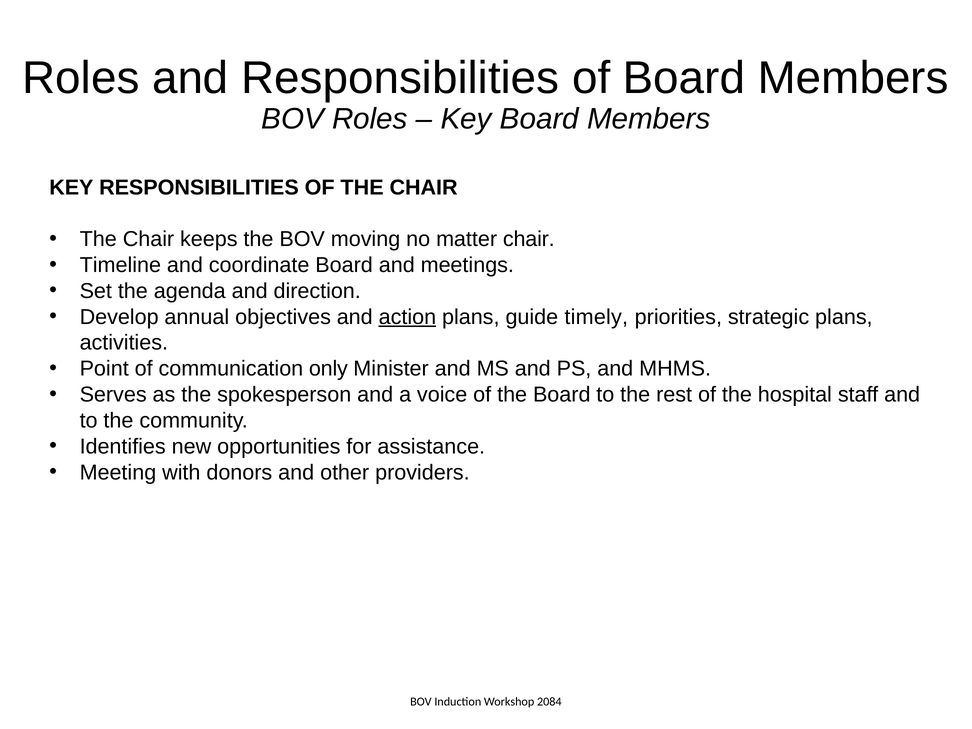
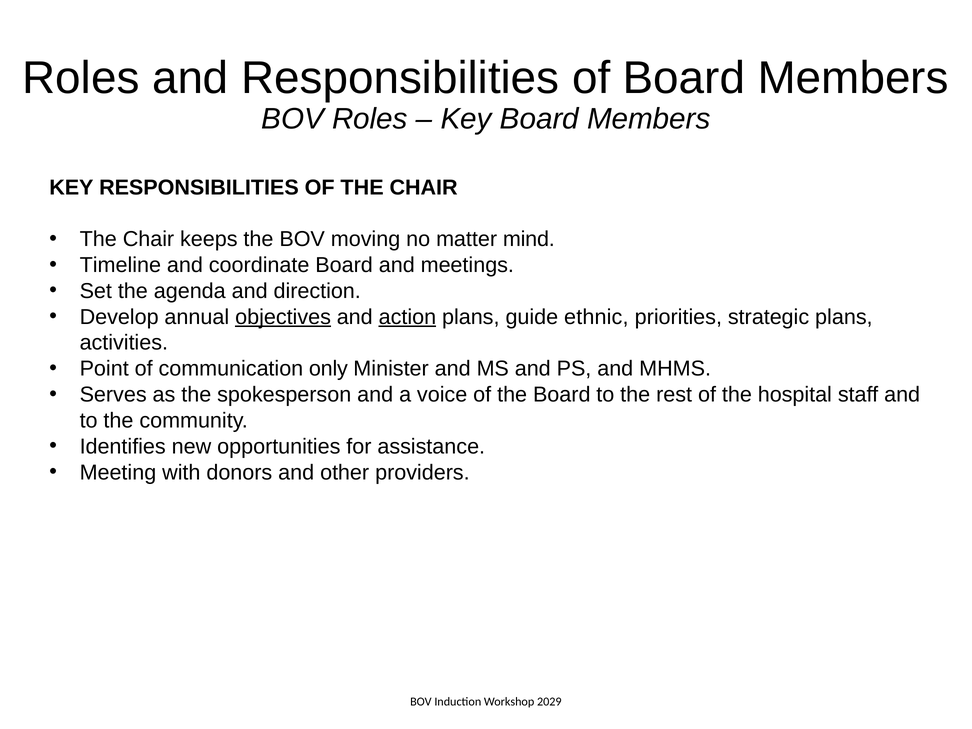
matter chair: chair -> mind
objectives underline: none -> present
timely: timely -> ethnic
2084: 2084 -> 2029
